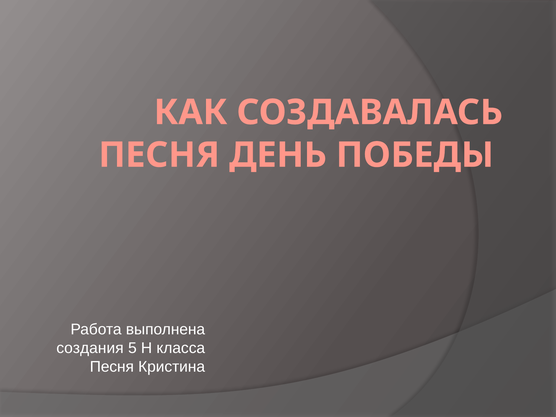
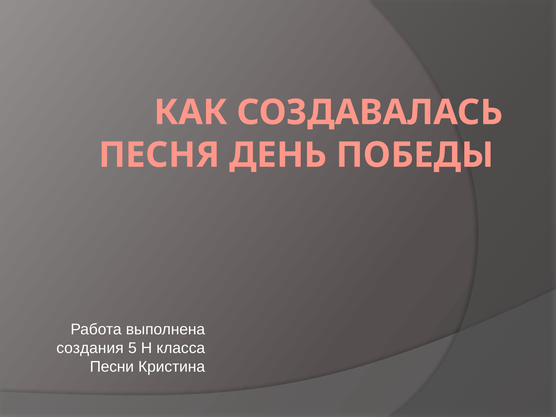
Песня at (112, 367): Песня -> Песни
